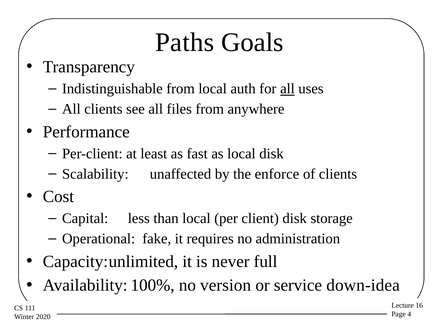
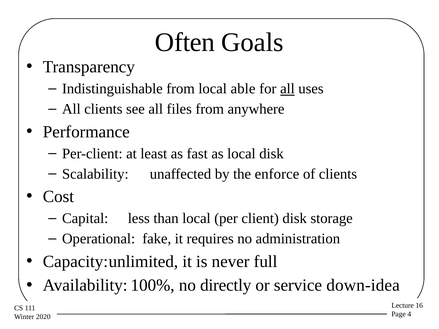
Paths: Paths -> Often
auth: auth -> able
version: version -> directly
